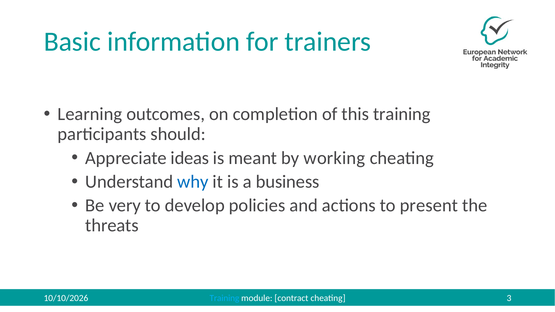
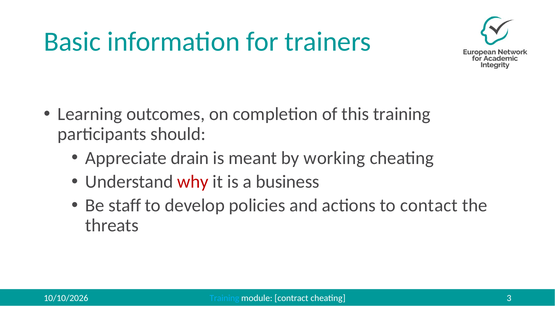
ideas: ideas -> drain
why colour: blue -> red
very: very -> staff
present: present -> contact
